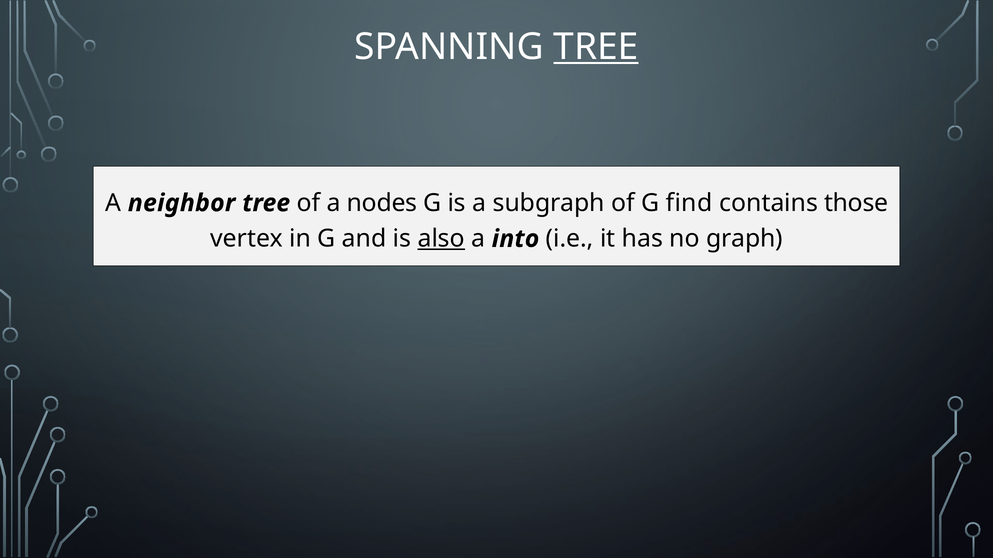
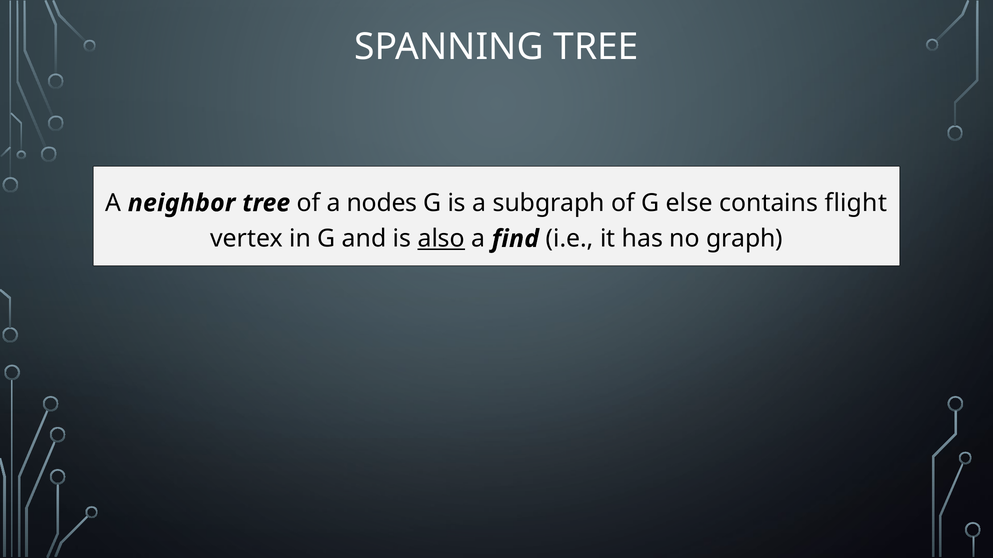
TREE at (596, 47) underline: present -> none
find: find -> else
those: those -> flight
into: into -> find
